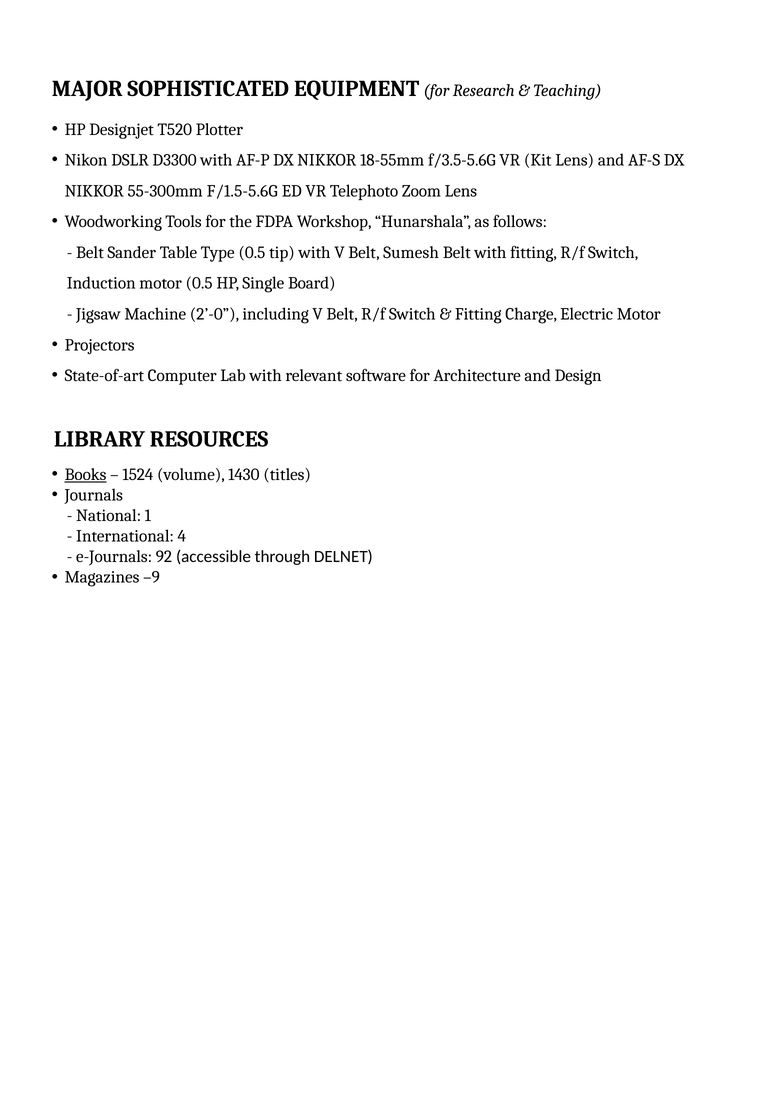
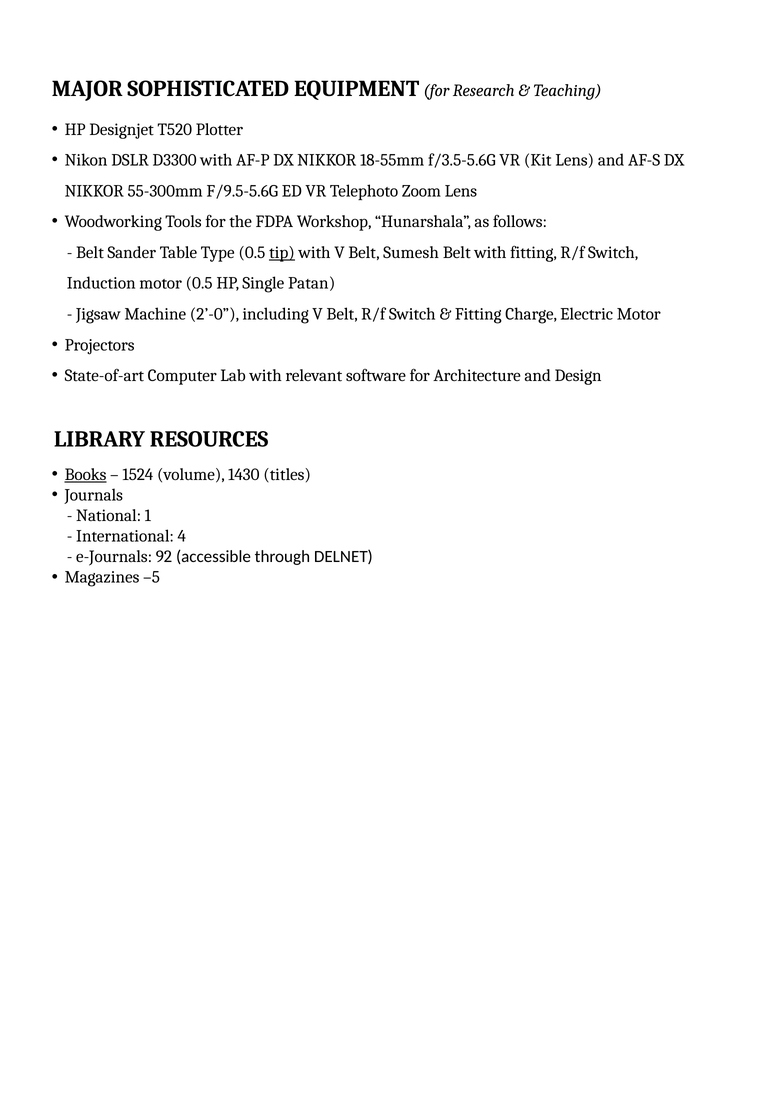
F/1.5-5.6G: F/1.5-5.6G -> F/9.5-5.6G
tip underline: none -> present
Board: Board -> Patan
–9: –9 -> –5
